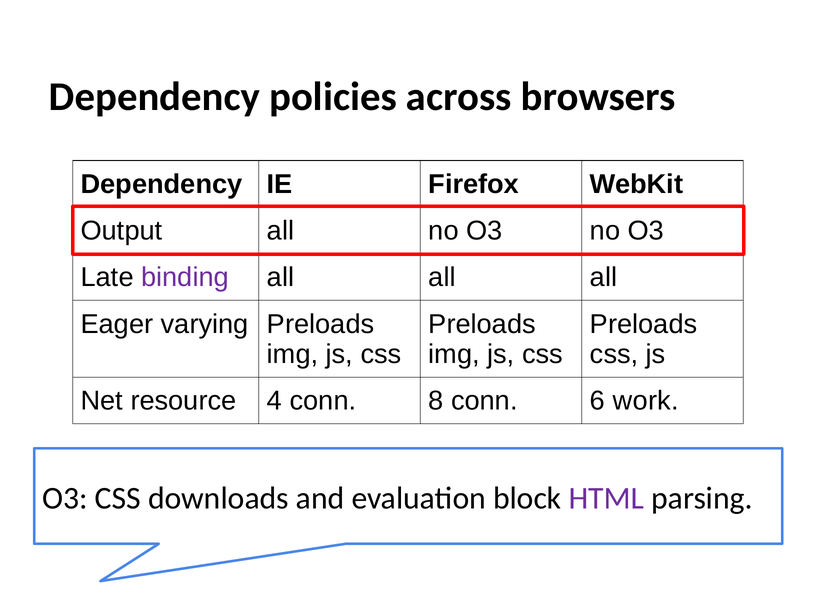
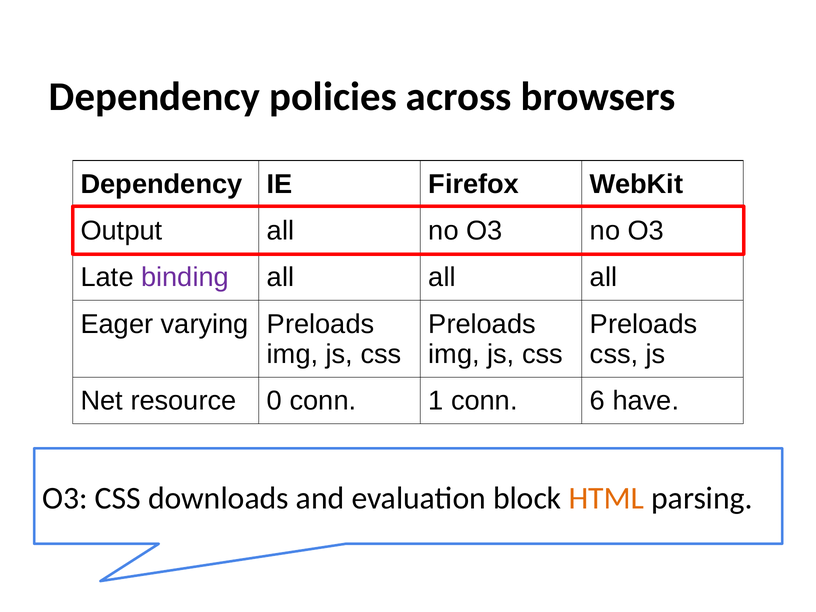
4: 4 -> 0
8: 8 -> 1
work: work -> have
HTML colour: purple -> orange
